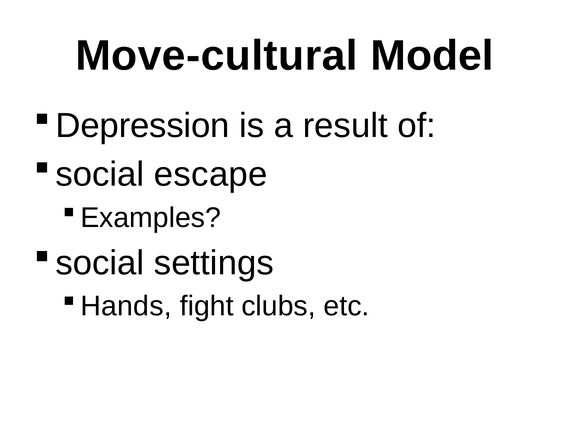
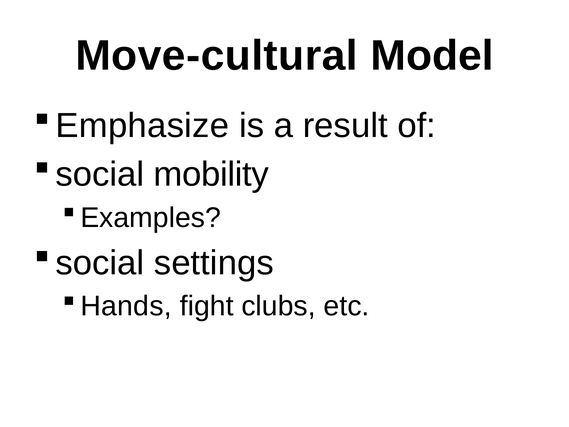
Depression: Depression -> Emphasize
escape: escape -> mobility
